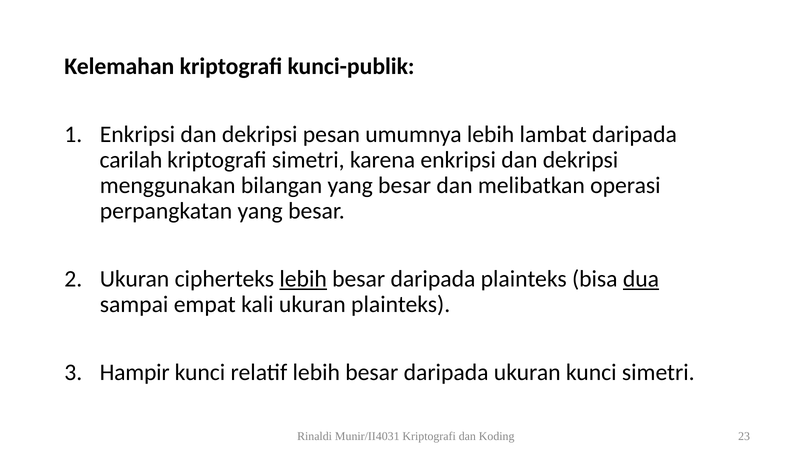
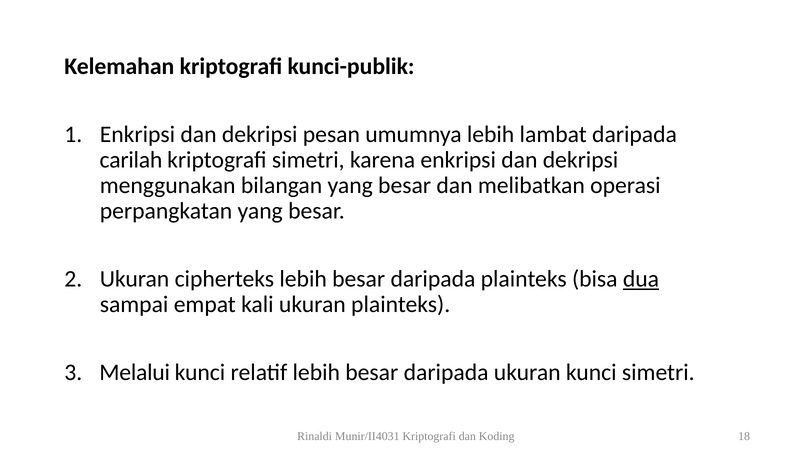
lebih at (303, 279) underline: present -> none
Hampir: Hampir -> Melalui
23: 23 -> 18
